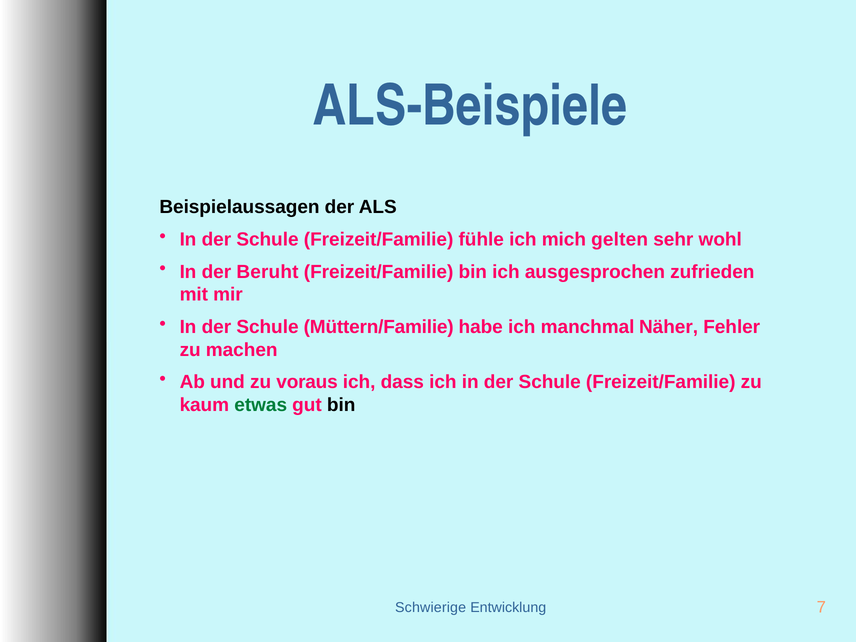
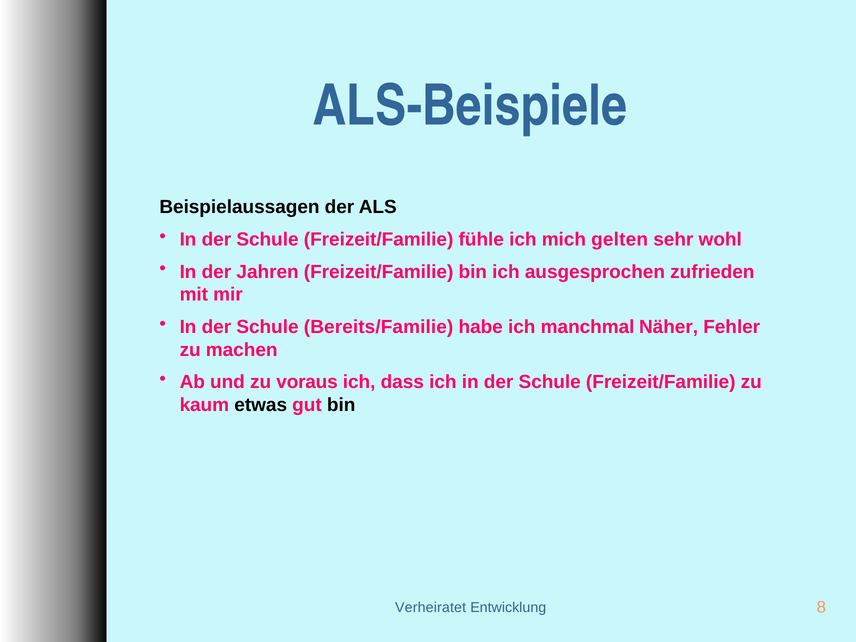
Beruht: Beruht -> Jahren
Müttern/Familie: Müttern/Familie -> Bereits/Familie
etwas colour: green -> black
Schwierige: Schwierige -> Verheiratet
7: 7 -> 8
